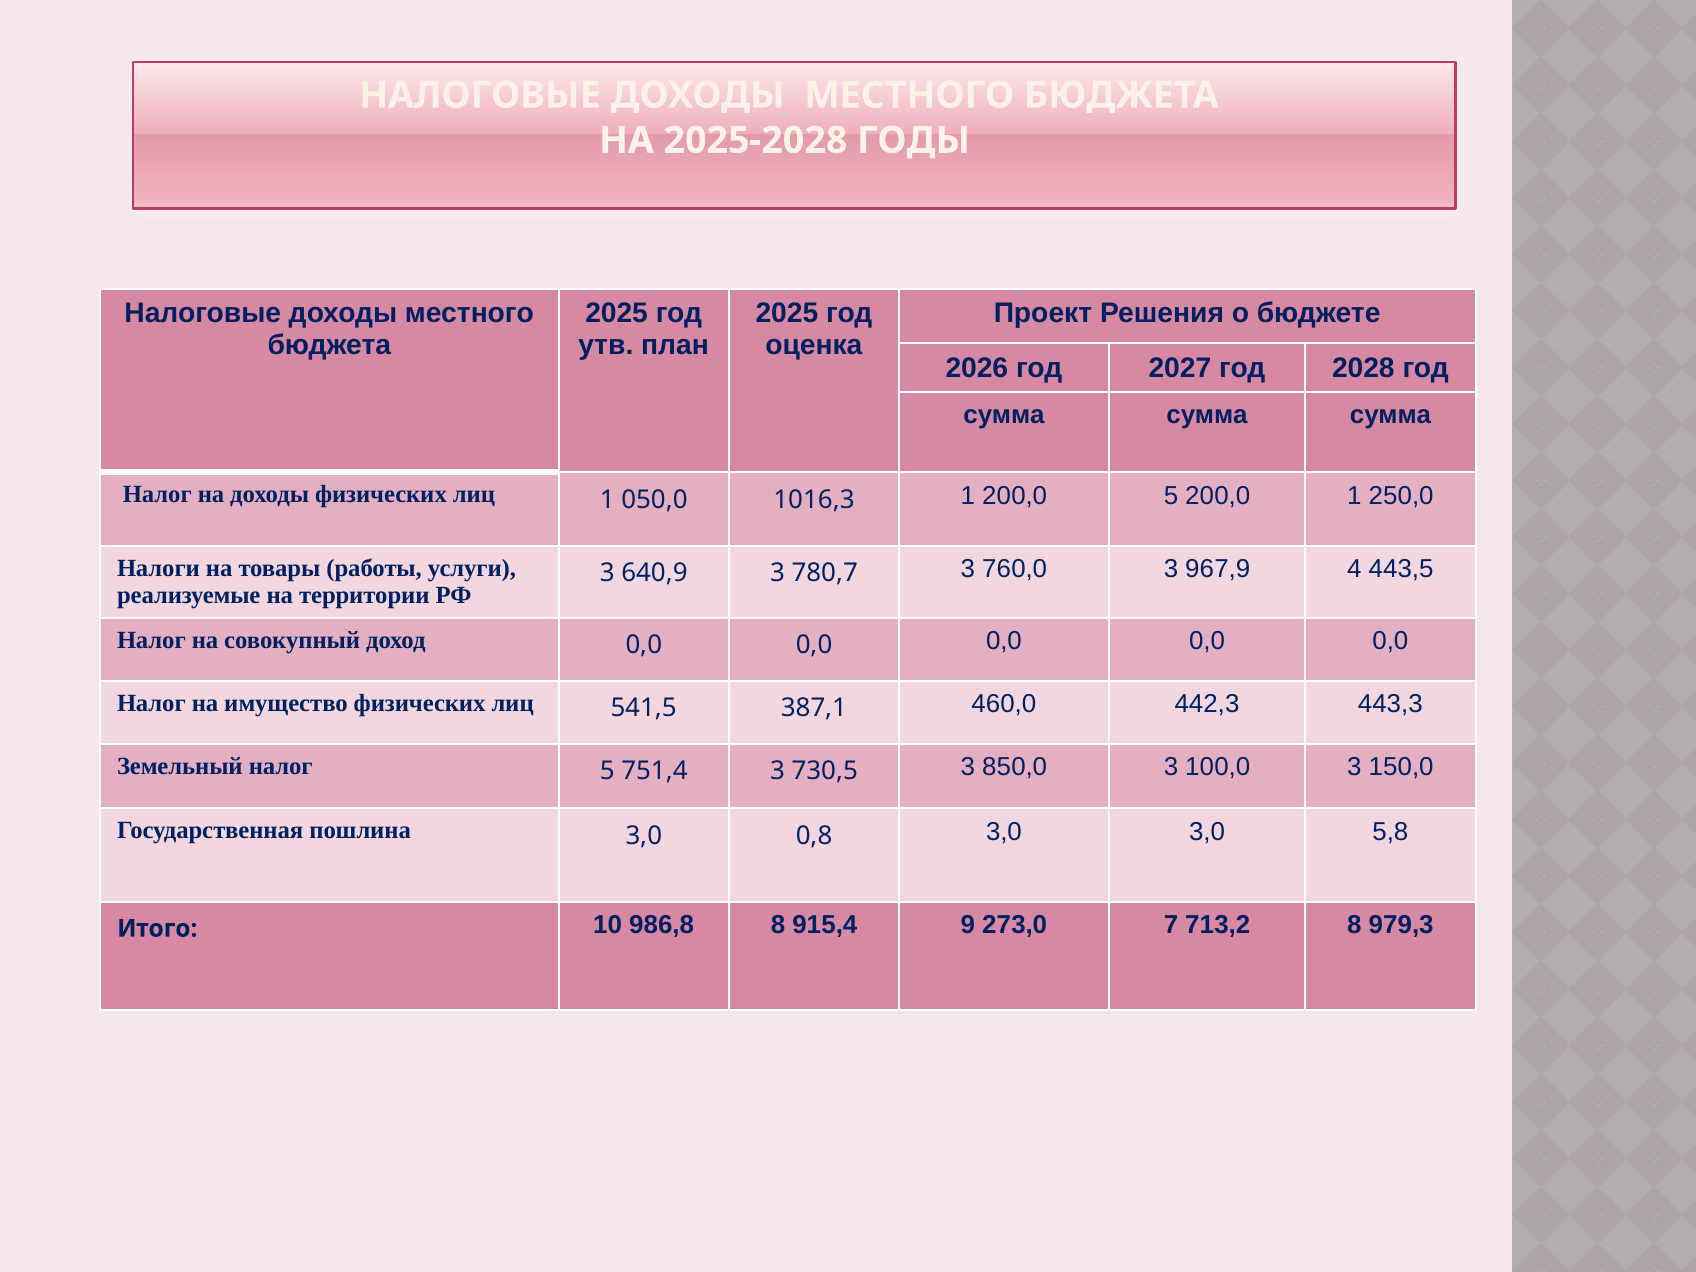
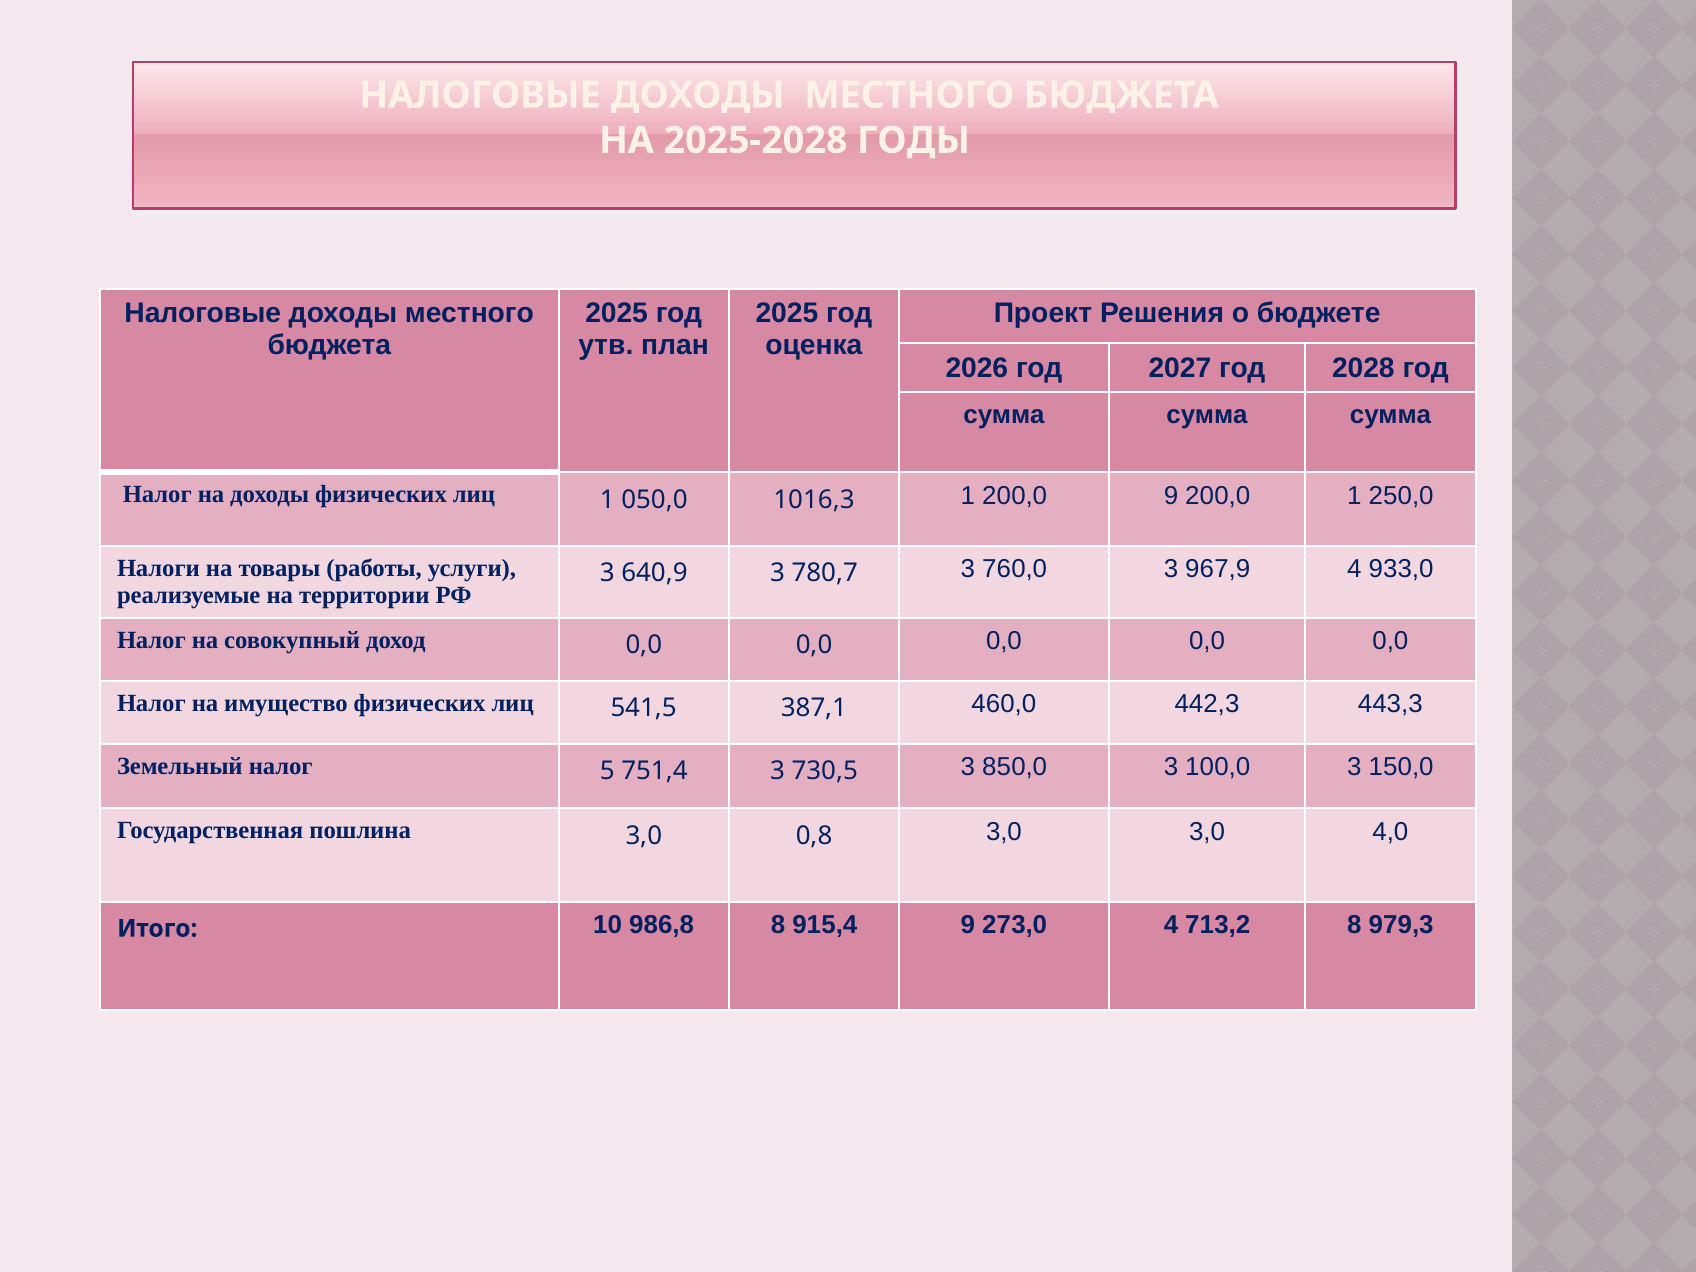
200,0 5: 5 -> 9
443,5: 443,5 -> 933,0
5,8: 5,8 -> 4,0
273,0 7: 7 -> 4
